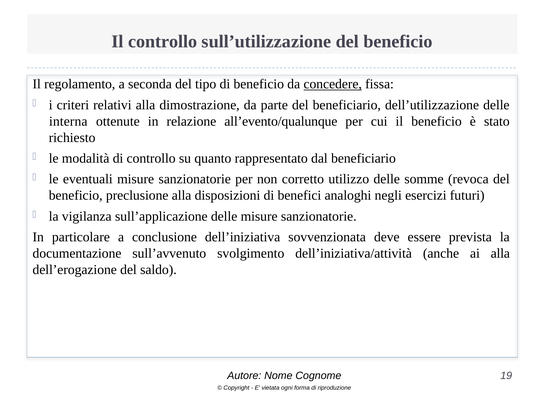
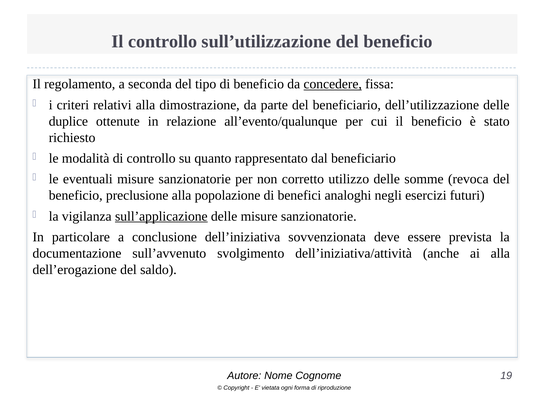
interna: interna -> duplice
disposizioni: disposizioni -> popolazione
sull’applicazione underline: none -> present
